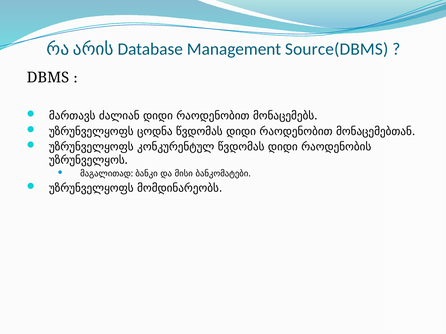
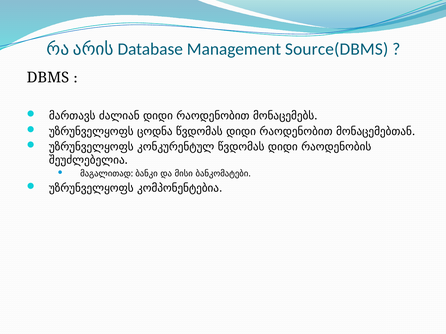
უზრუნველყოს: უზრუნველყოს -> შეუძლებელია
მომდინარეობს: მომდინარეობს -> კომპონენტებია
